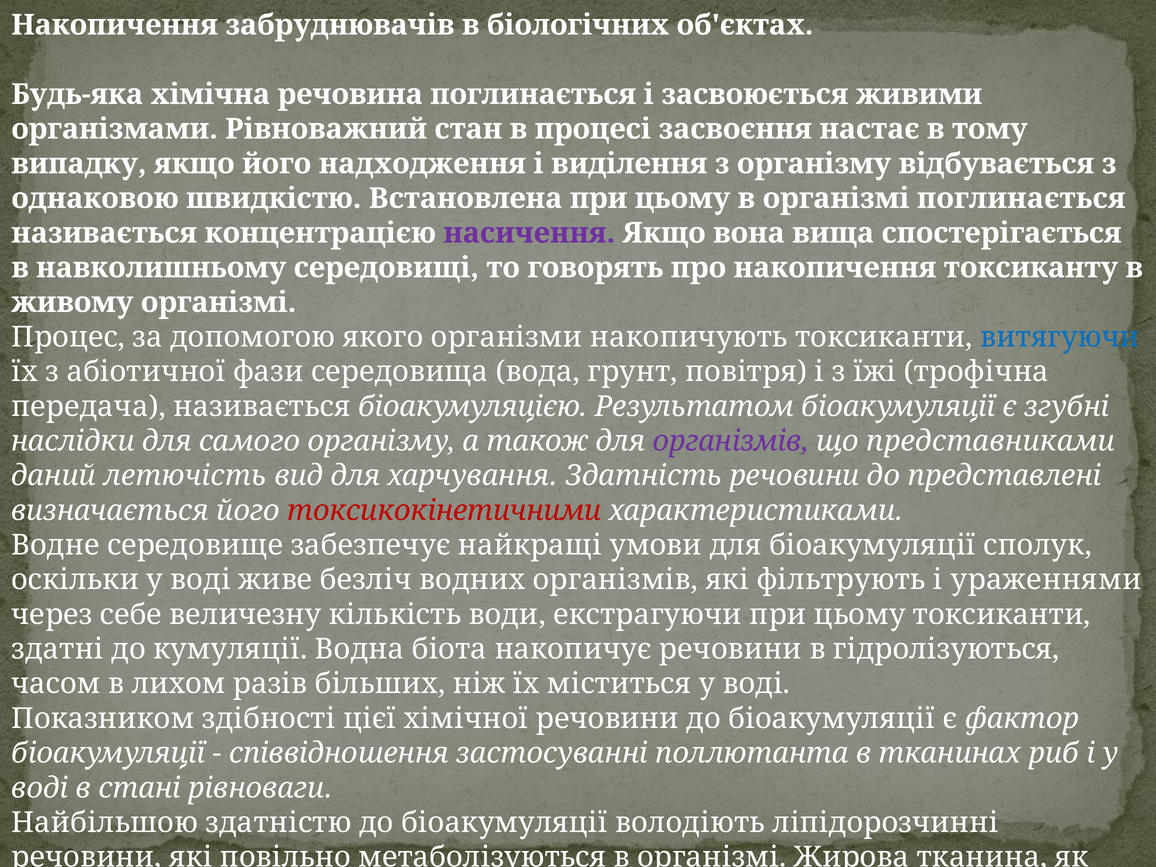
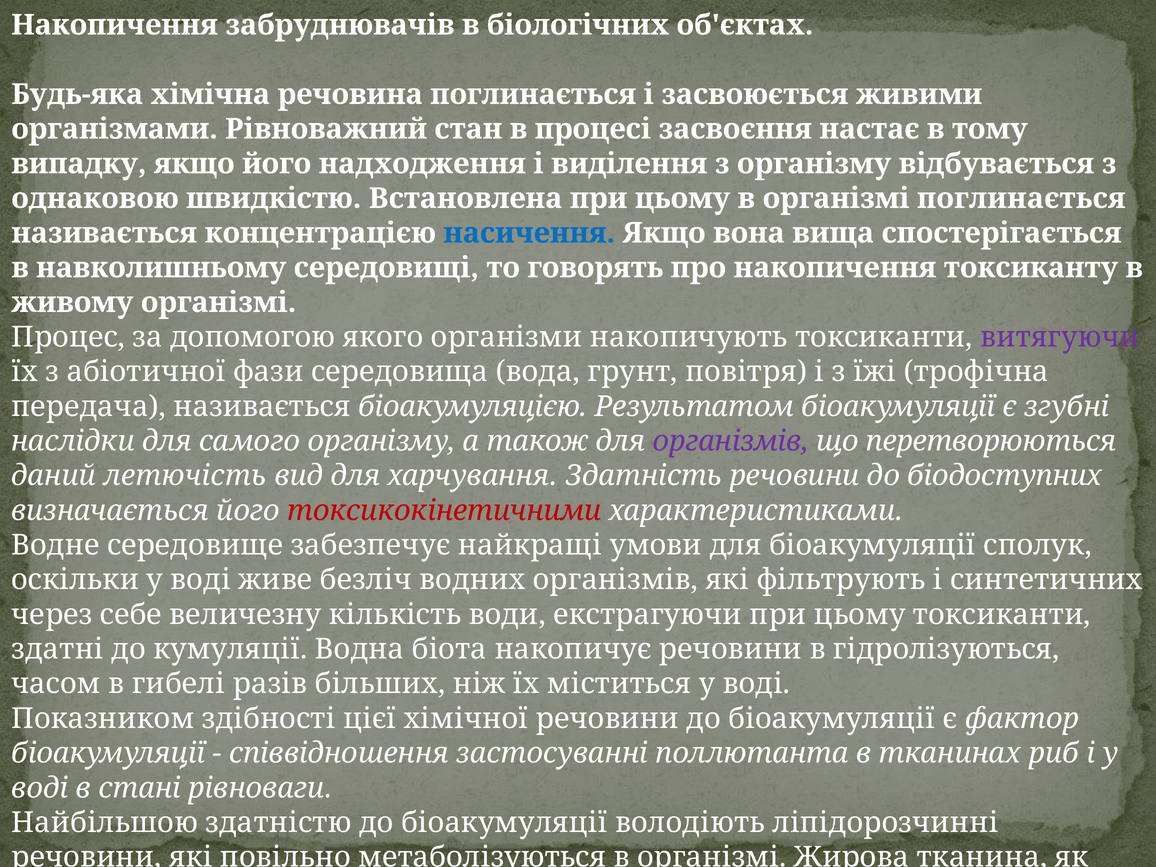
насичення colour: purple -> blue
витягуючи colour: blue -> purple
представниками: представниками -> перетворюються
представлені: представлені -> біодоступних
ураженнями: ураженнями -> синтетичних
лихом: лихом -> гибелі
